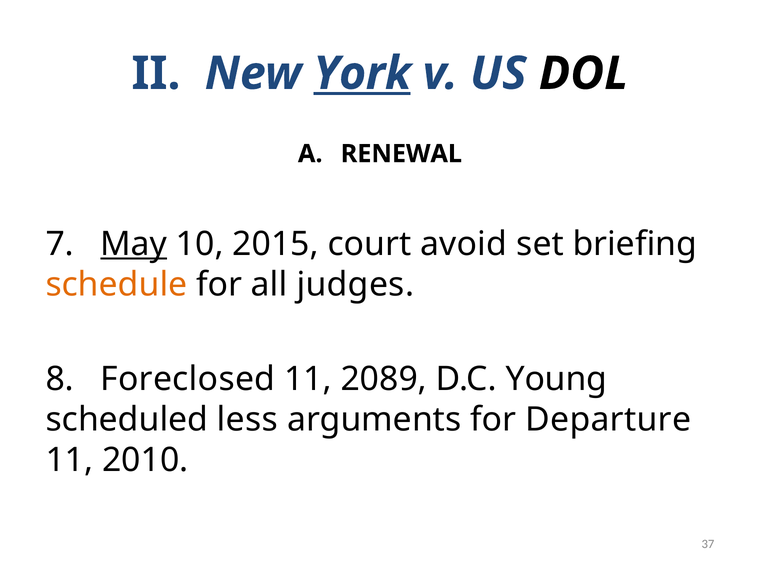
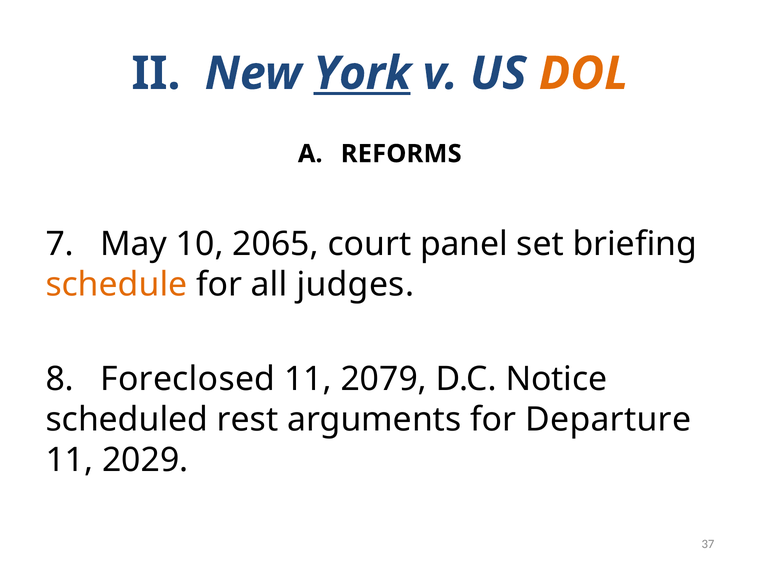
DOL colour: black -> orange
RENEWAL: RENEWAL -> REFORMS
May underline: present -> none
2015: 2015 -> 2065
avoid: avoid -> panel
2089: 2089 -> 2079
Young: Young -> Notice
less: less -> rest
2010: 2010 -> 2029
